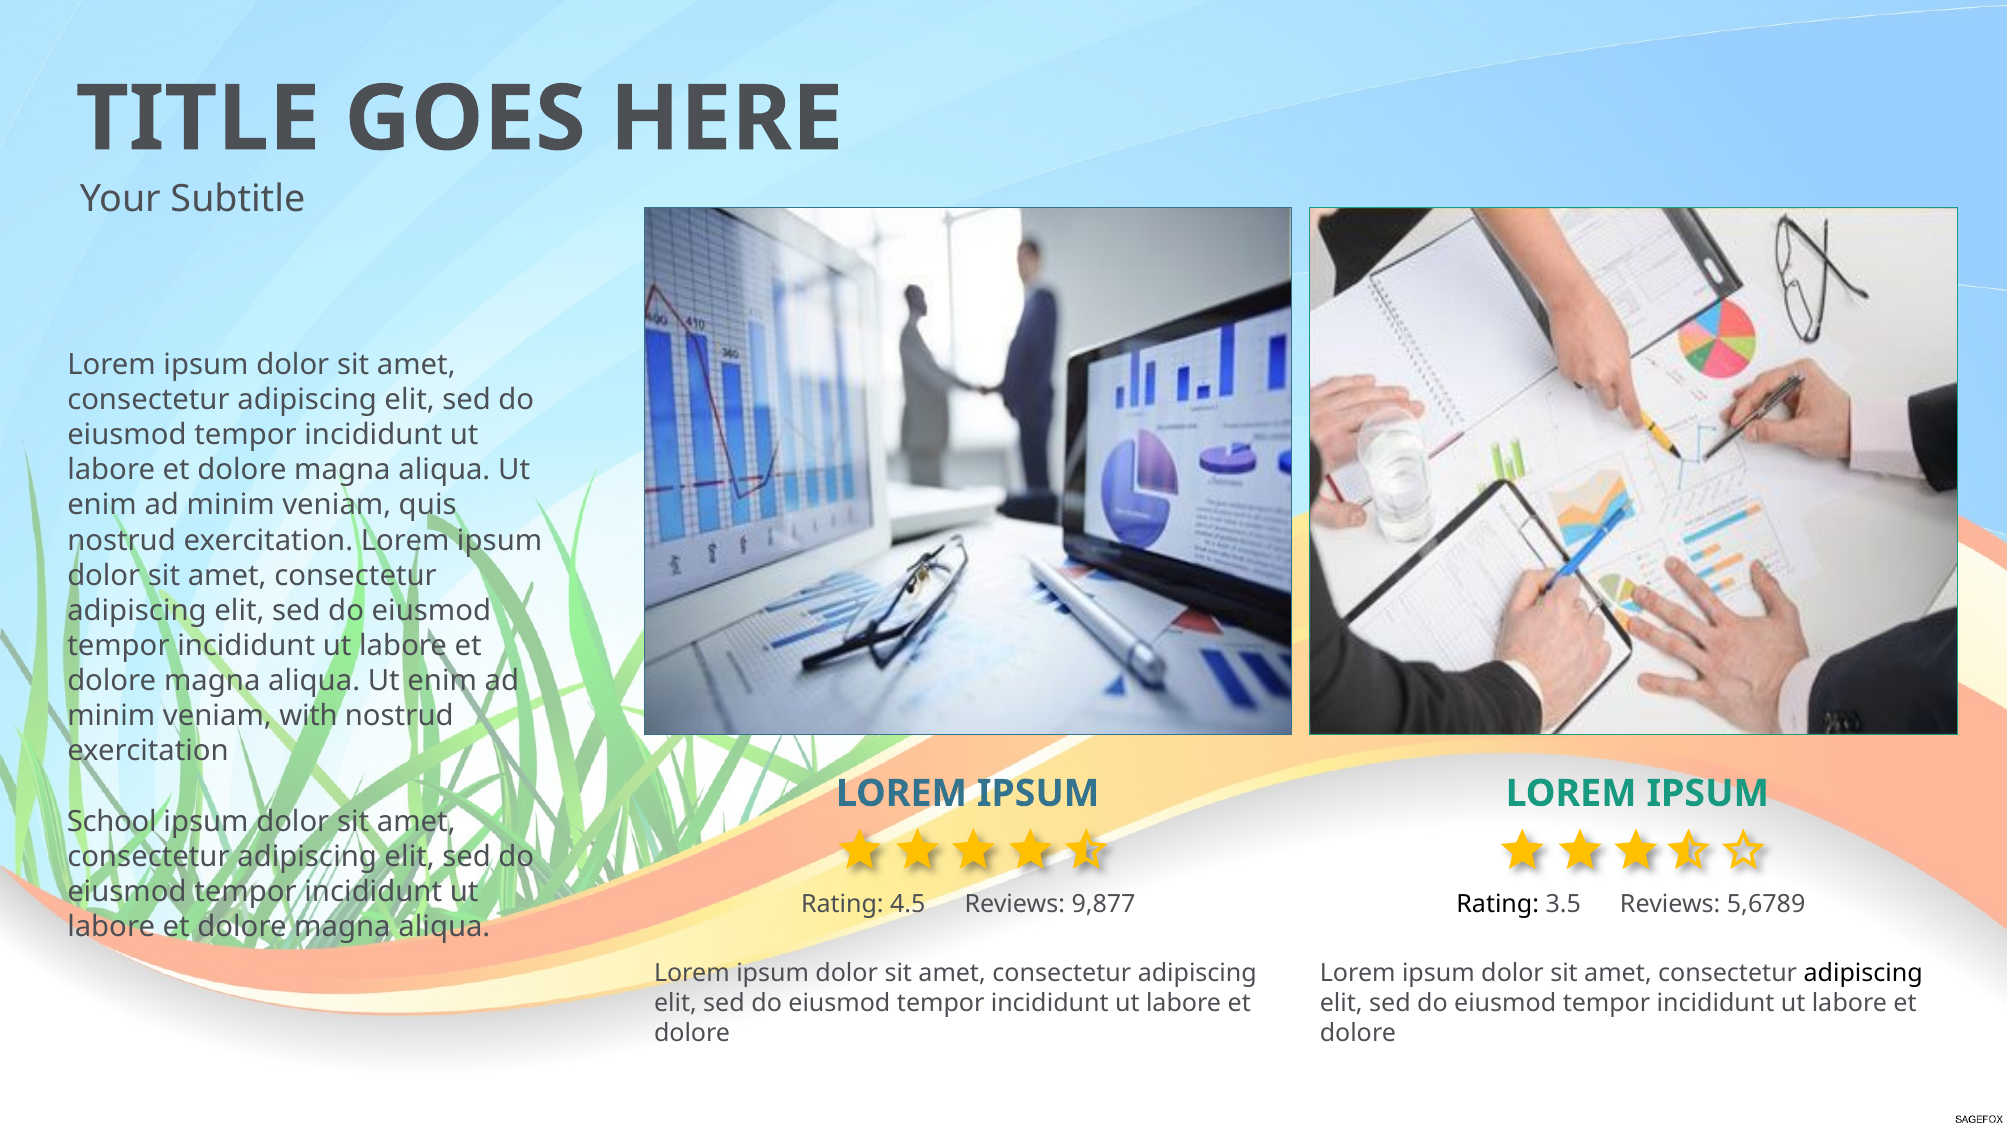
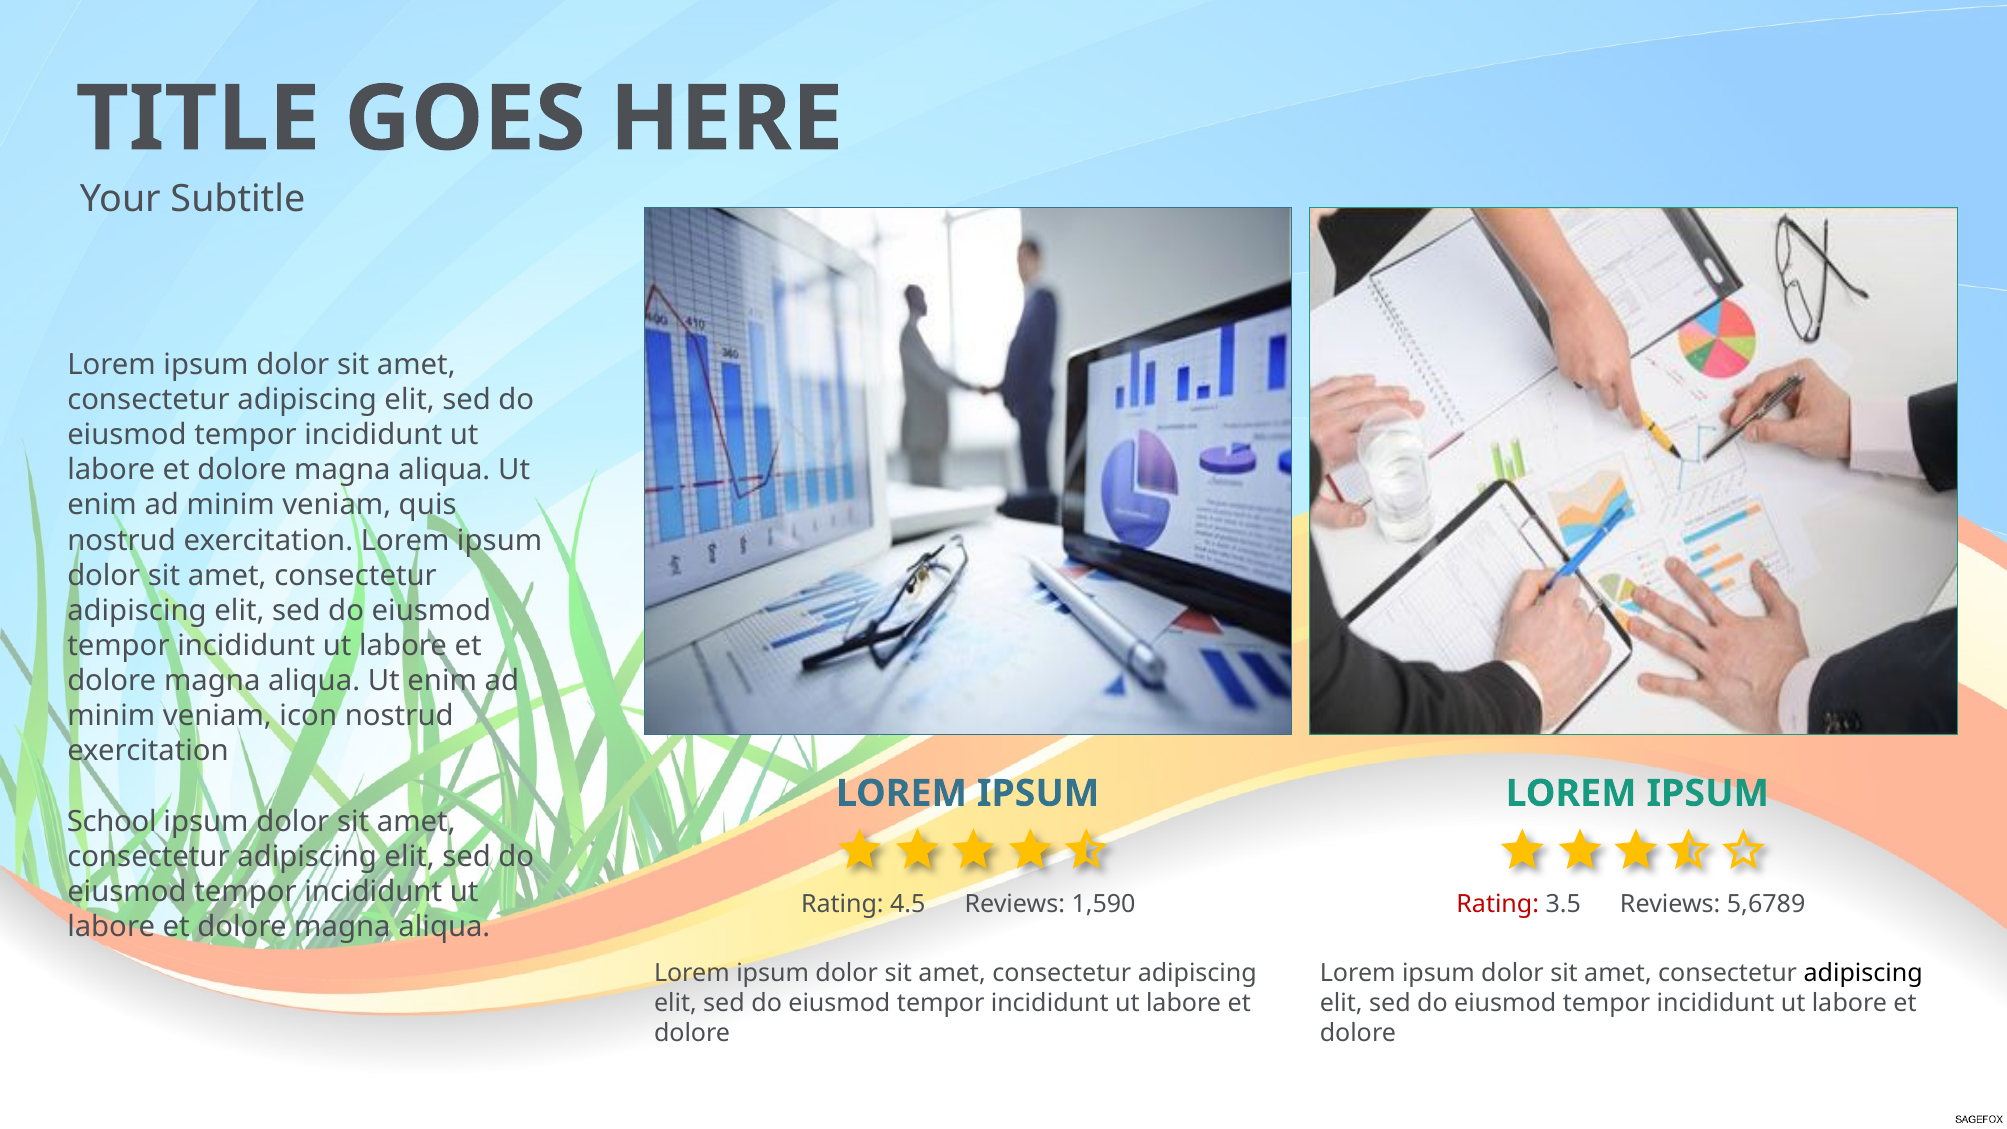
with: with -> icon
9,877: 9,877 -> 1,590
Rating at (1498, 904) colour: black -> red
